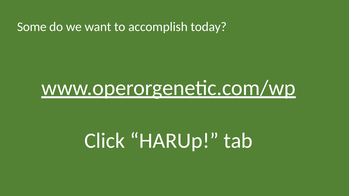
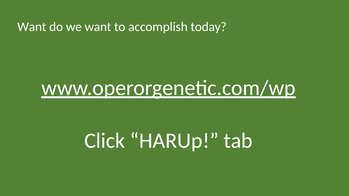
Some at (32, 27): Some -> Want
